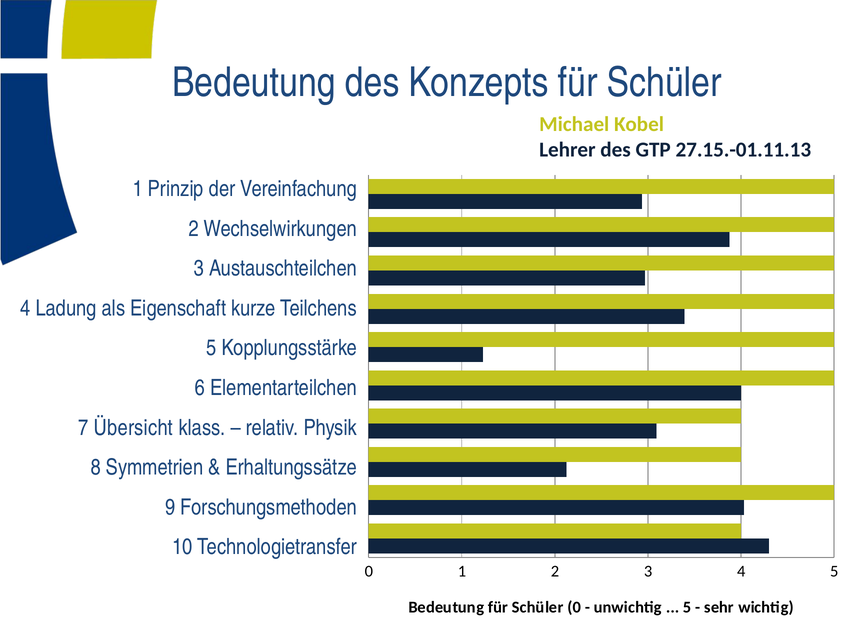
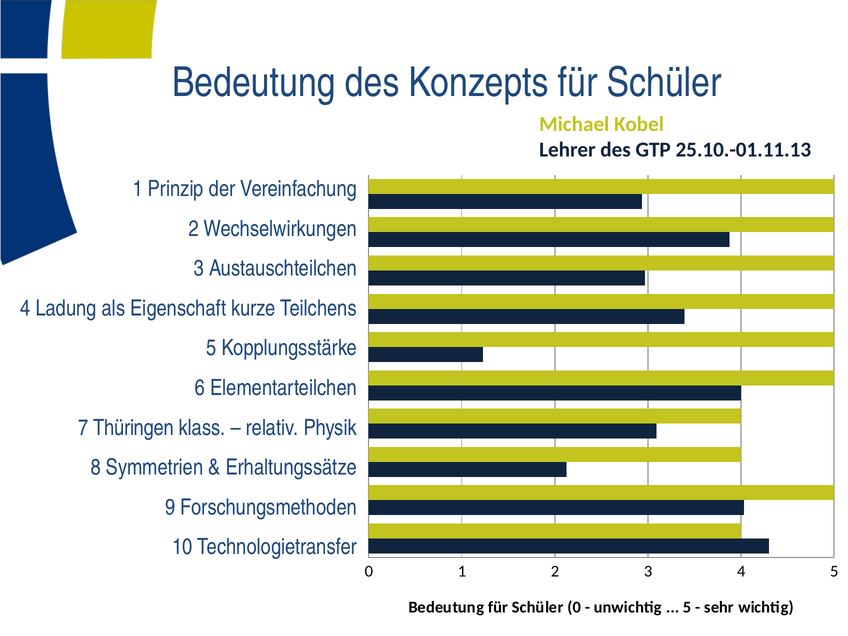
27.15.-01.11.13: 27.15.-01.11.13 -> 25.10.-01.11.13
Übersicht: Übersicht -> Thüringen
